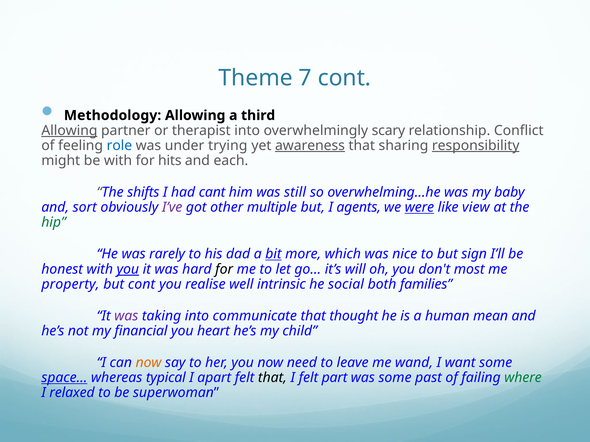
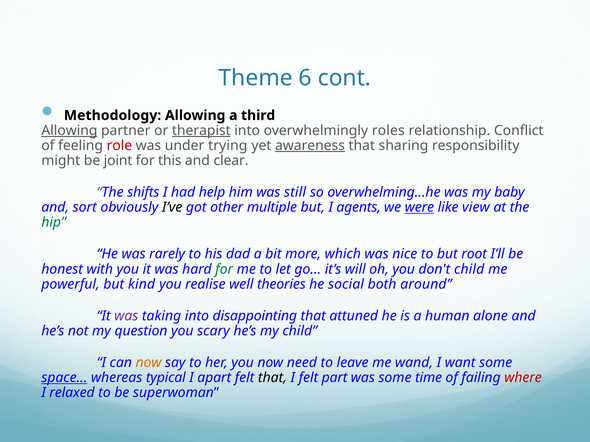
7: 7 -> 6
therapist underline: none -> present
scary: scary -> roles
role colour: blue -> red
responsibility underline: present -> none
be with: with -> joint
hits: hits -> this
each: each -> clear
cant: cant -> help
I’ve colour: purple -> black
bit underline: present -> none
sign: sign -> root
you at (128, 269) underline: present -> none
for at (224, 269) colour: black -> green
don't most: most -> child
property: property -> powerful
but cont: cont -> kind
intrinsic: intrinsic -> theories
families: families -> around
communicate: communicate -> disappointing
thought: thought -> attuned
mean: mean -> alone
financial: financial -> question
heart: heart -> scary
past: past -> time
where colour: green -> red
